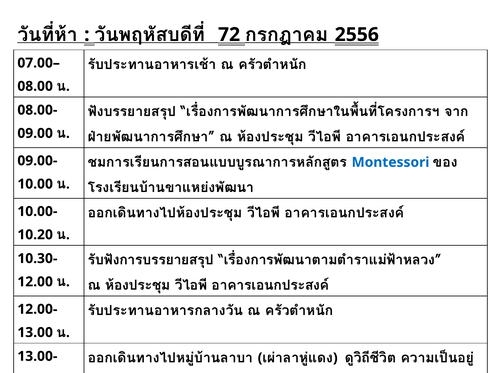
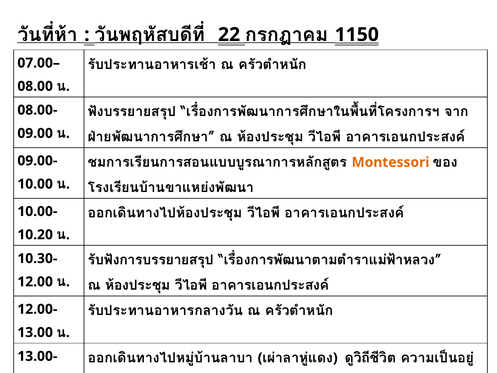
72: 72 -> 22
2556: 2556 -> 1150
Montessori colour: blue -> orange
